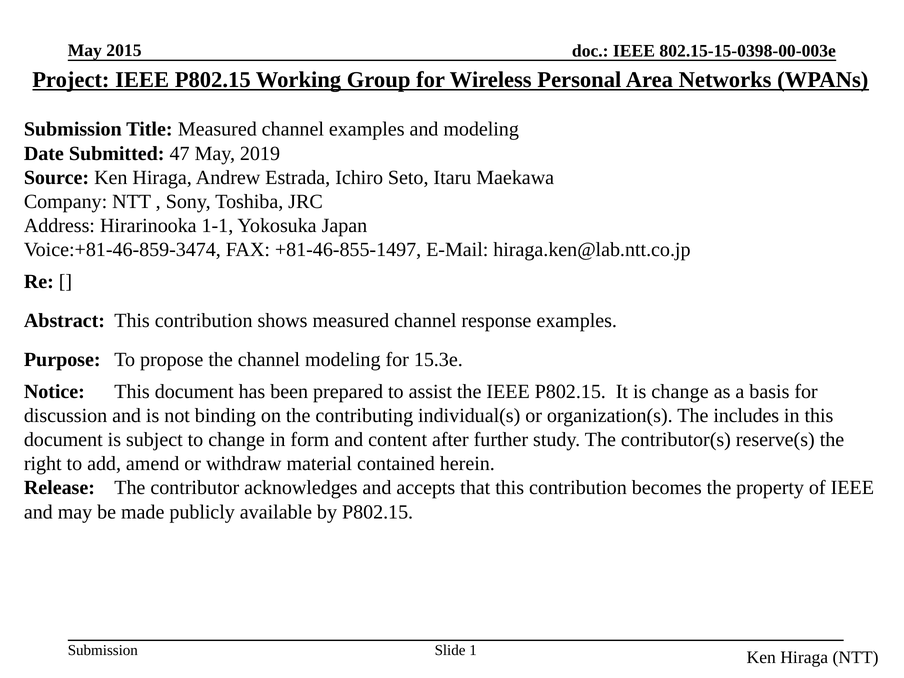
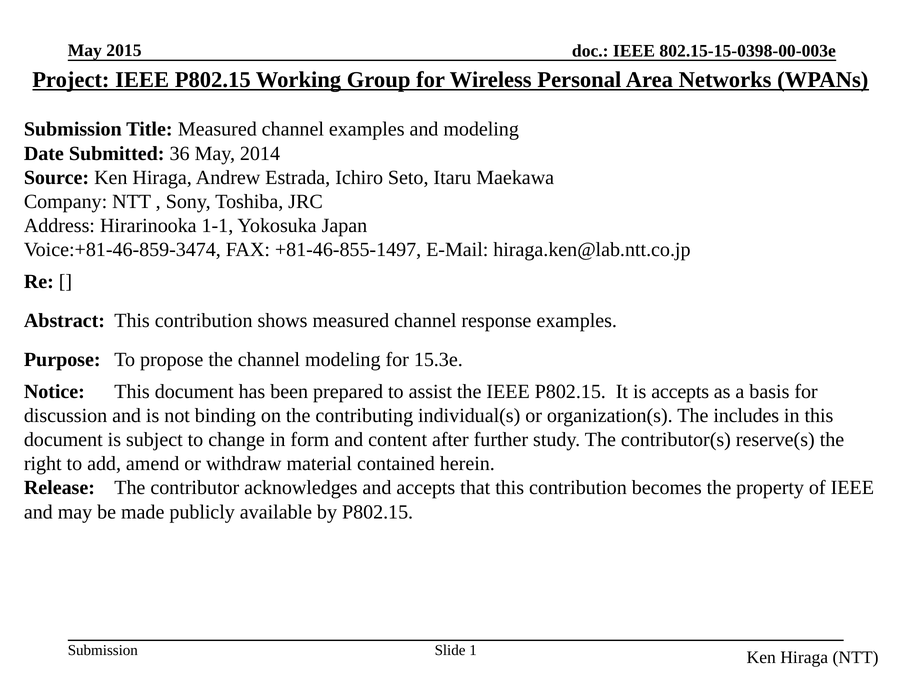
47: 47 -> 36
2019: 2019 -> 2014
is change: change -> accepts
